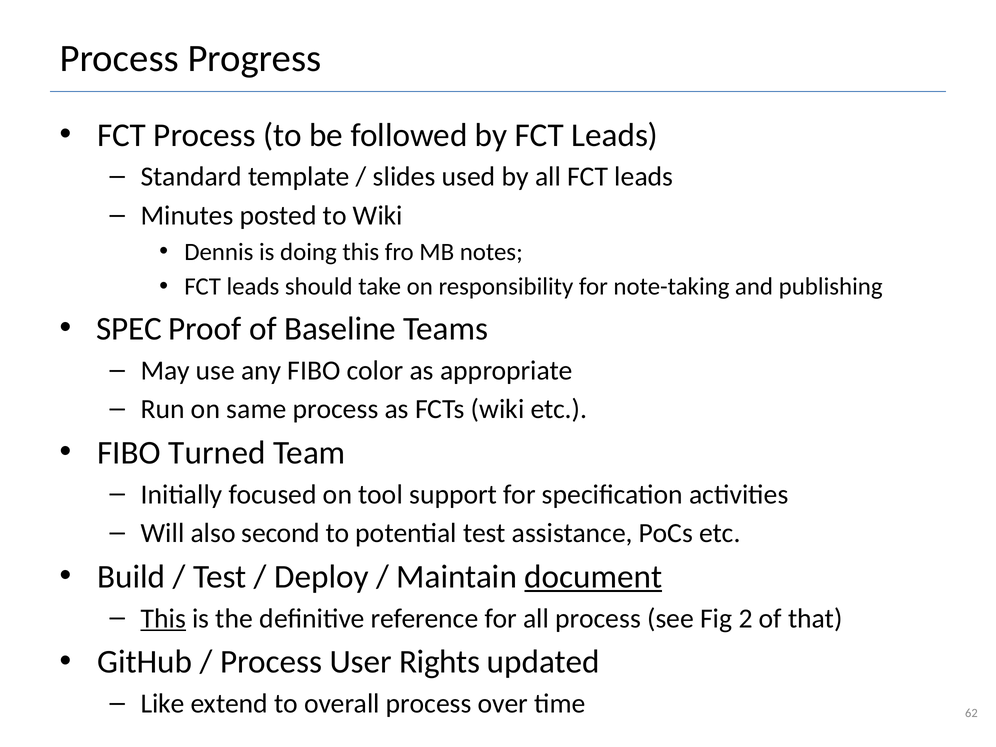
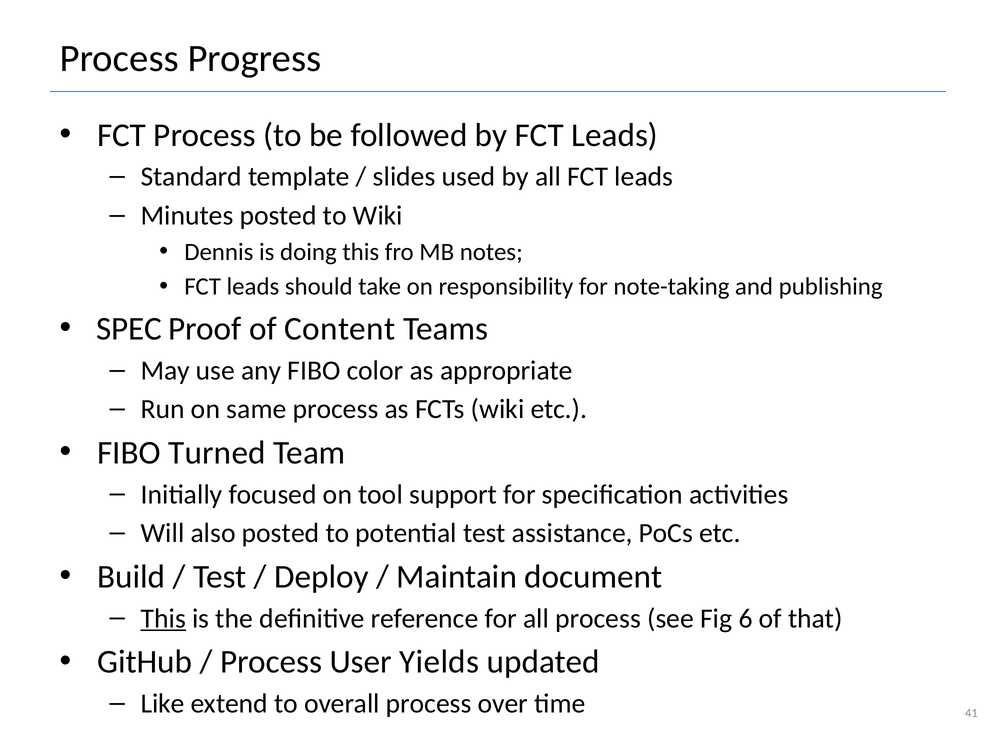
Baseline: Baseline -> Content
also second: second -> posted
document underline: present -> none
2: 2 -> 6
Rights: Rights -> Yields
62: 62 -> 41
